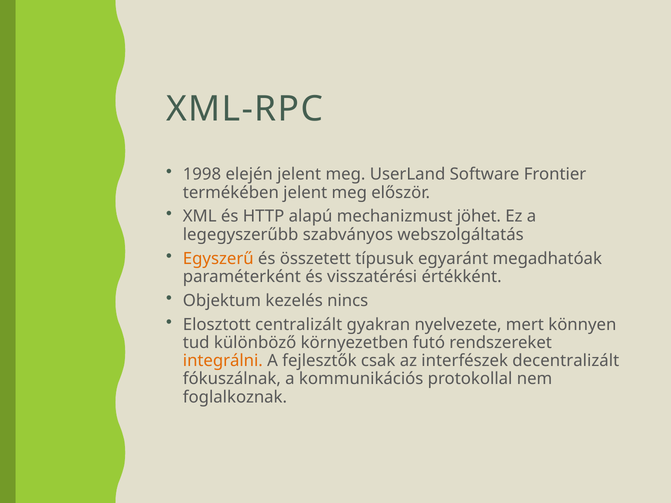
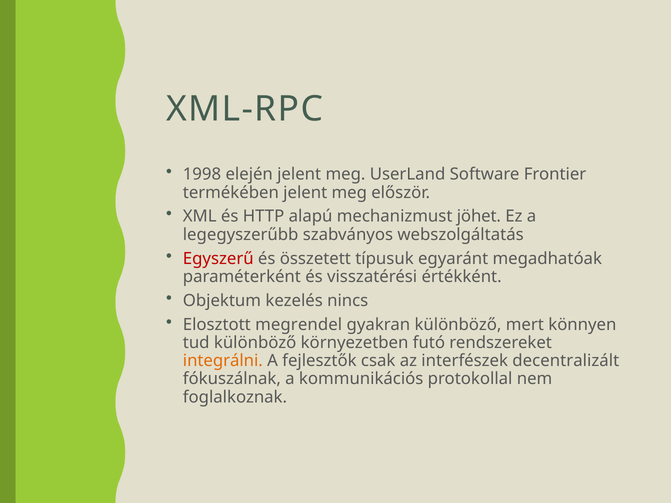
Egyszerű colour: orange -> red
centralizált: centralizált -> megrendel
gyakran nyelvezete: nyelvezete -> különböző
